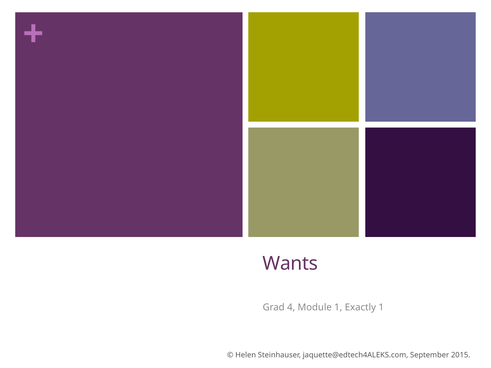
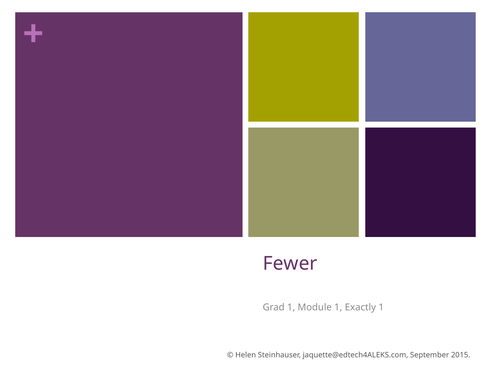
Wants: Wants -> Fewer
Grad 4: 4 -> 1
